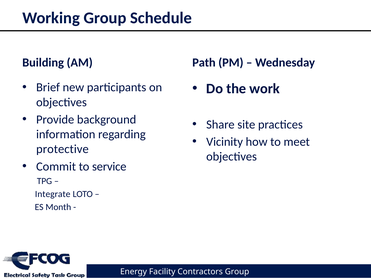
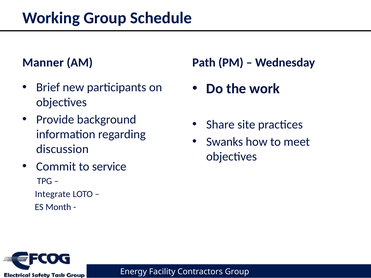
Building: Building -> Manner
Vicinity: Vicinity -> Swanks
protective: protective -> discussion
